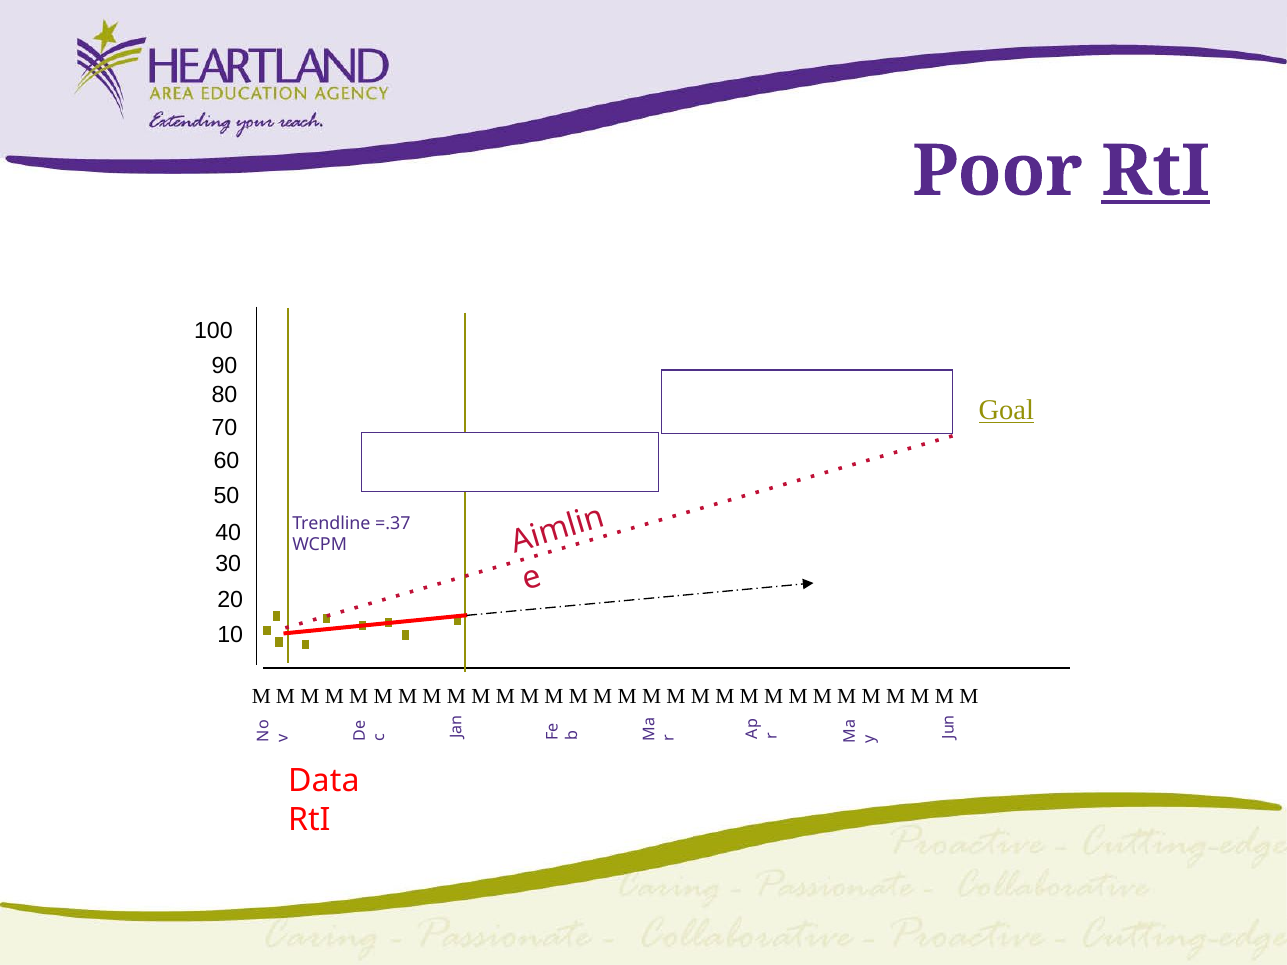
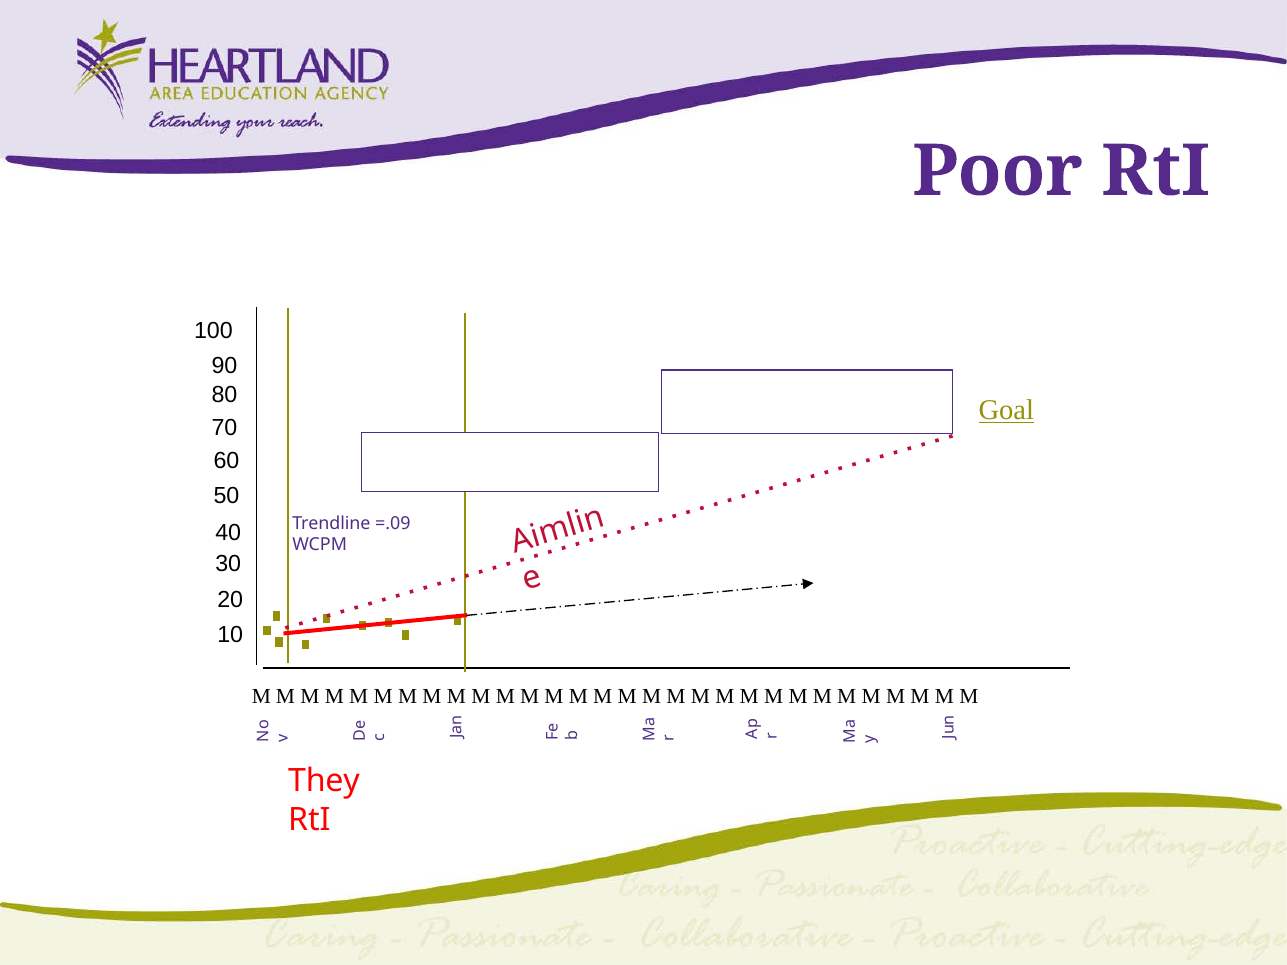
RtI at (1156, 171) underline: present -> none
=.37: =.37 -> =.09
Data: Data -> They
